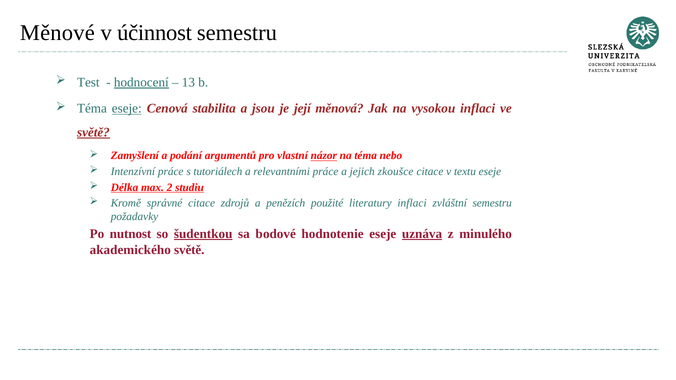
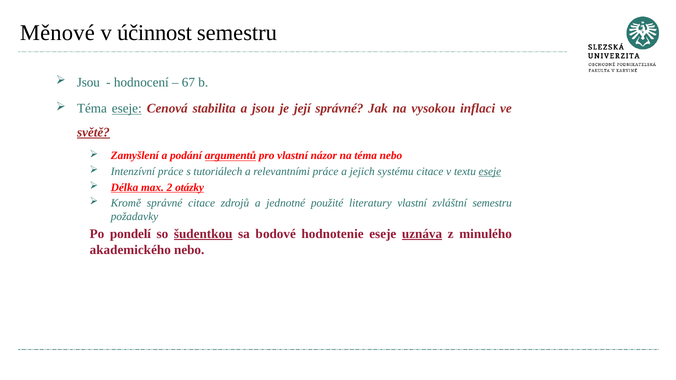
Test at (88, 82): Test -> Jsou
hodnocení underline: present -> none
13: 13 -> 67
její měnová: měnová -> správné
argumentů underline: none -> present
názor underline: present -> none
zkoušce: zkoušce -> systému
eseje at (490, 172) underline: none -> present
studiu: studiu -> otázky
penězích: penězích -> jednotné
literatury inflaci: inflaci -> vlastní
nutnost: nutnost -> pondelí
akademického světě: světě -> nebo
